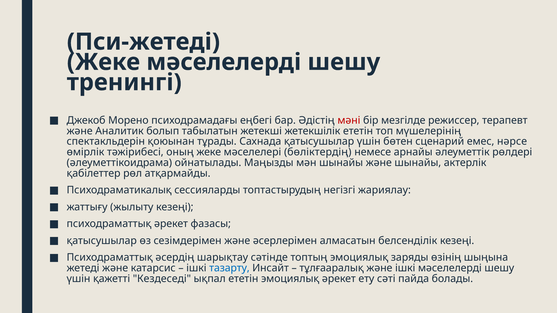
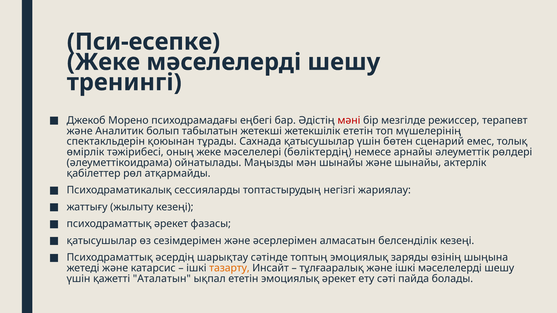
Пси-жетеді: Пси-жетеді -> Пси-есепке
нәрсе: нәрсе -> толық
тазарту colour: blue -> orange
Кездеседі: Кездеседі -> Аталатын
